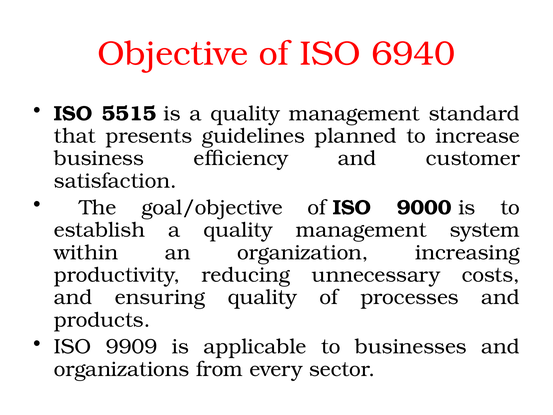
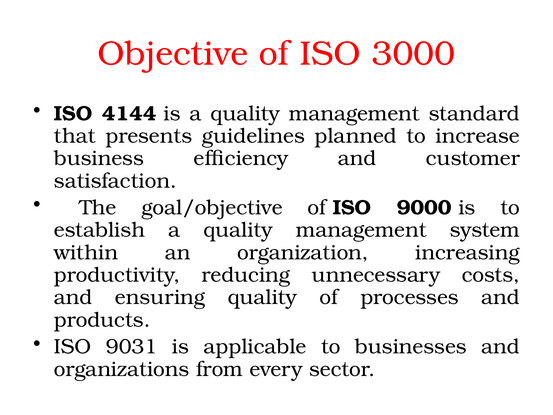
6940: 6940 -> 3000
5515: 5515 -> 4144
9909: 9909 -> 9031
